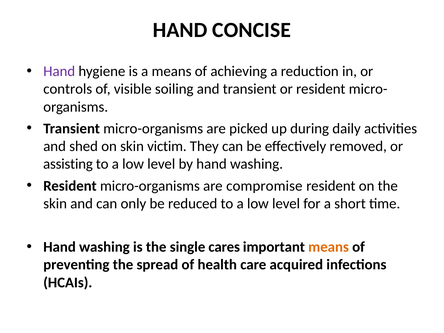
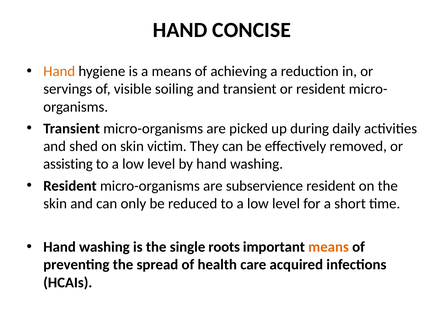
Hand at (59, 71) colour: purple -> orange
controls: controls -> servings
compromise: compromise -> subservience
cares: cares -> roots
